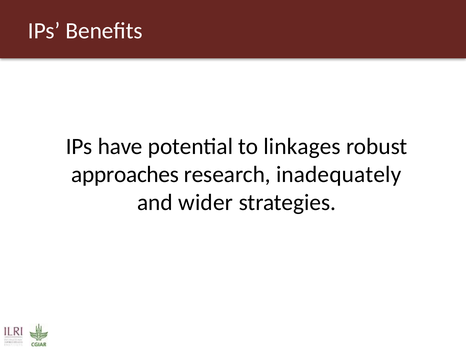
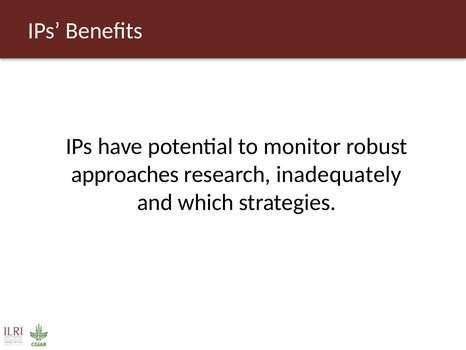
linkages: linkages -> monitor
wider: wider -> which
